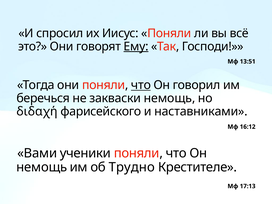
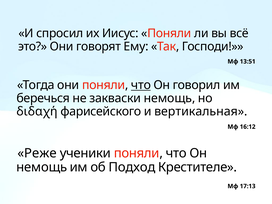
Ему underline: present -> none
наставниками: наставниками -> вертикальная
Вами: Вами -> Реже
Трудно: Трудно -> Подход
